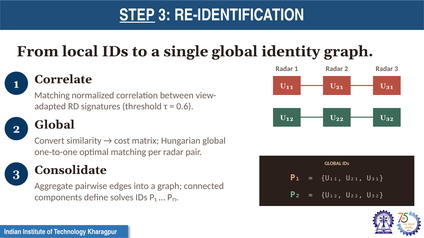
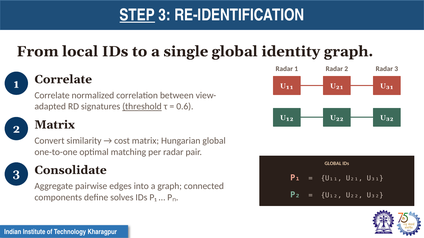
Matching at (52, 95): Matching -> Correlate
threshold underline: none -> present
2 Global: Global -> Matrix
